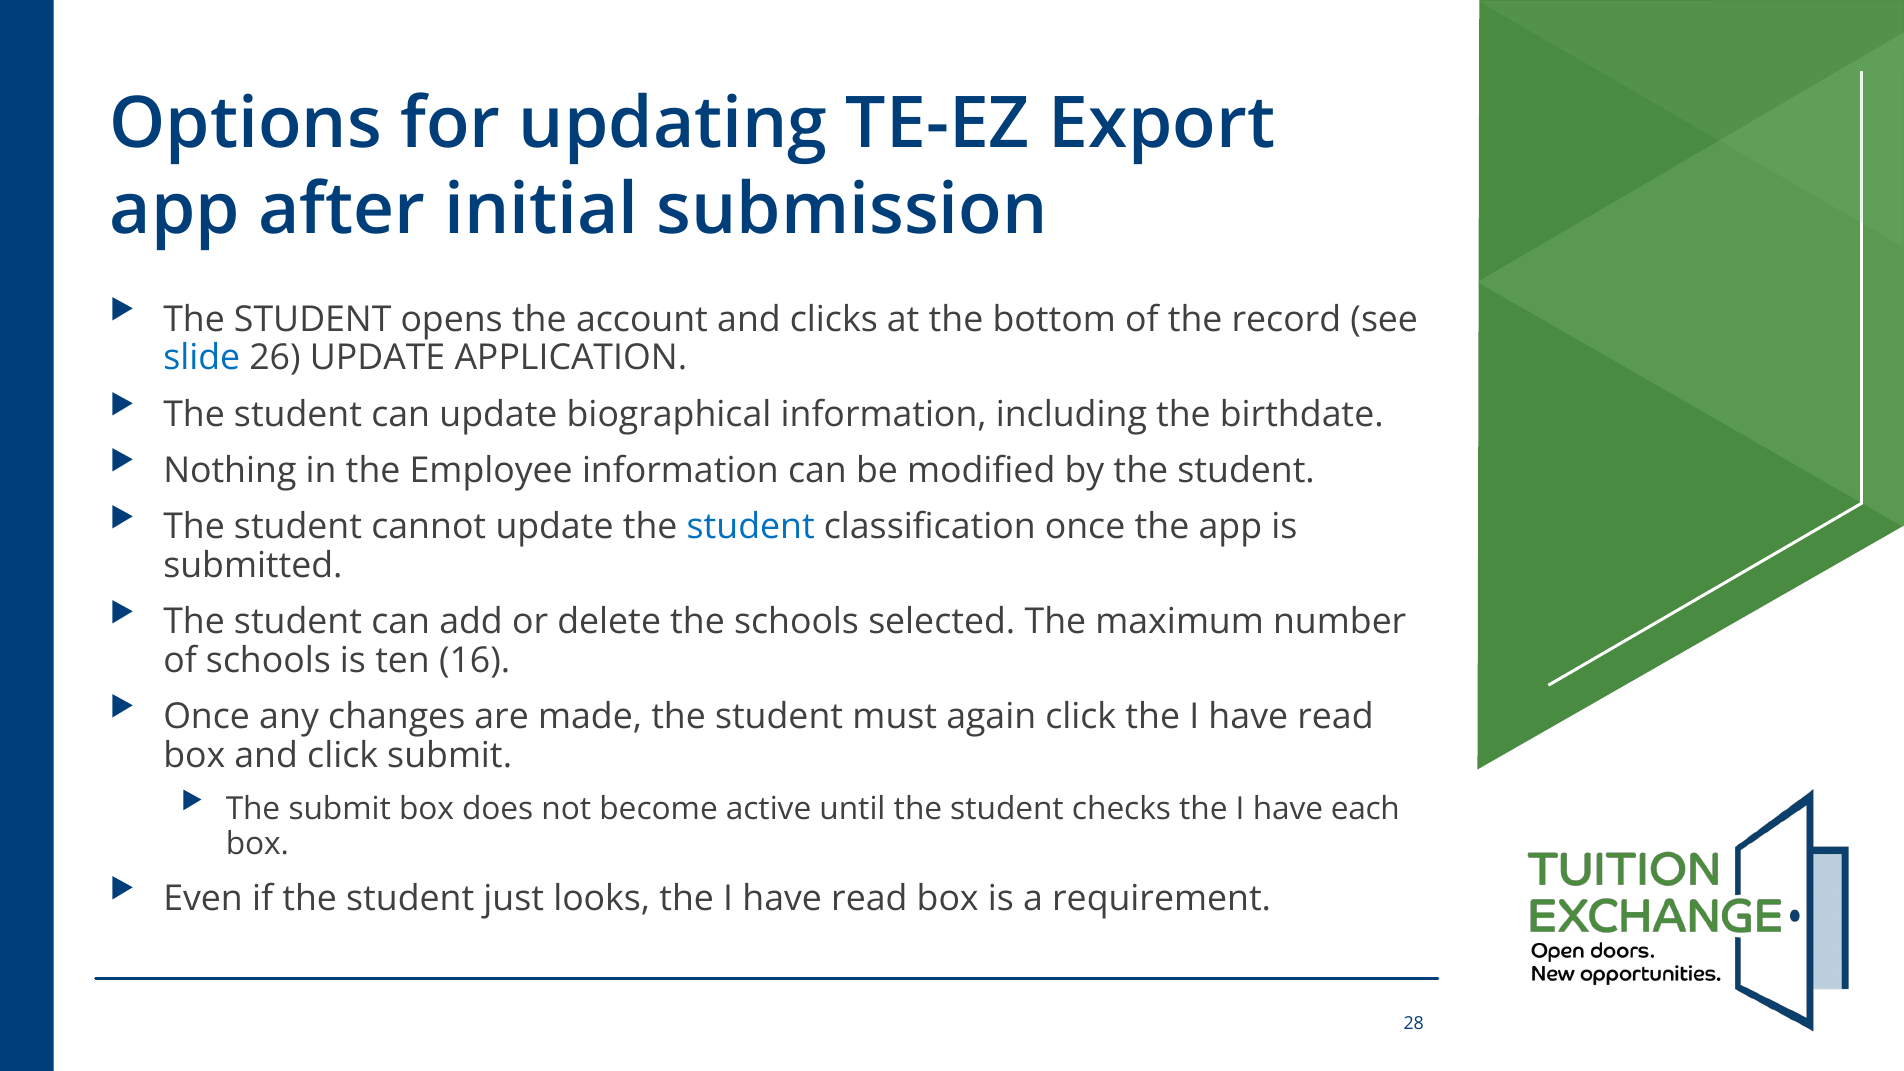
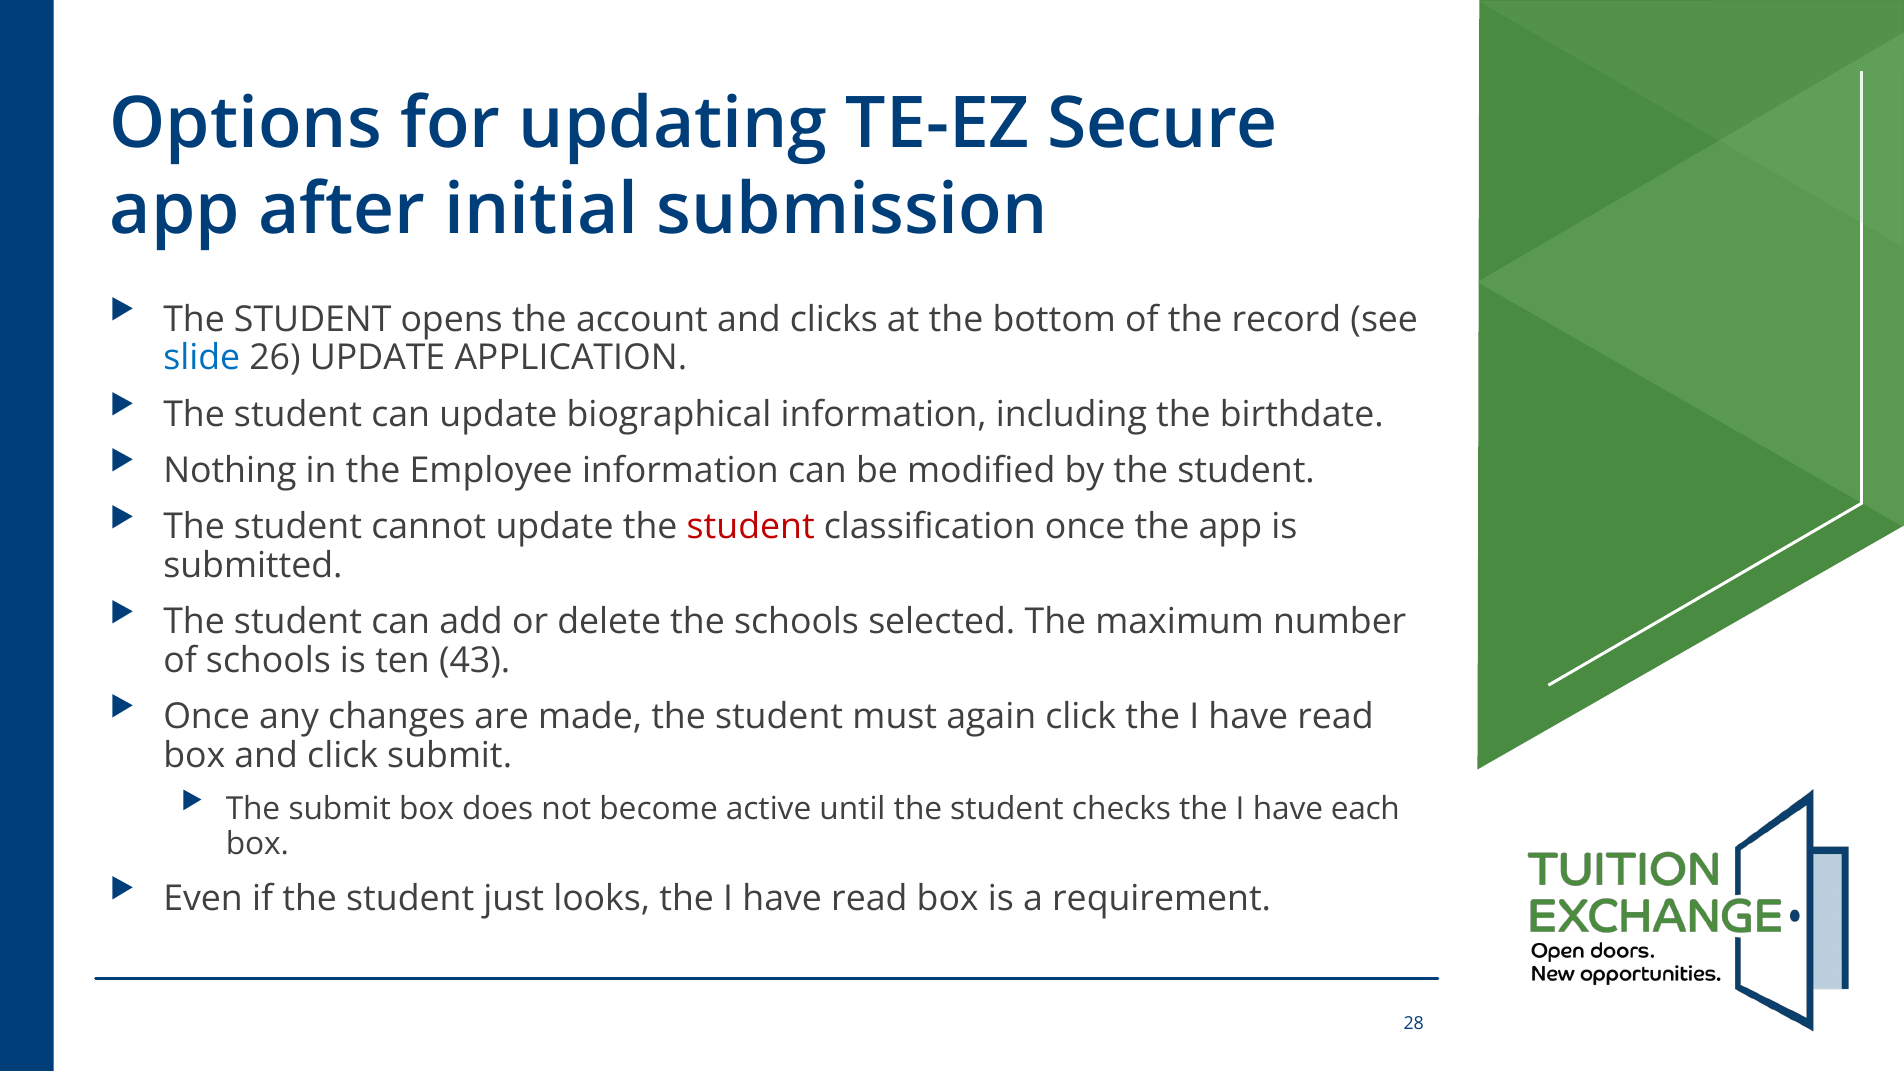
Export: Export -> Secure
student at (751, 527) colour: blue -> red
16: 16 -> 43
